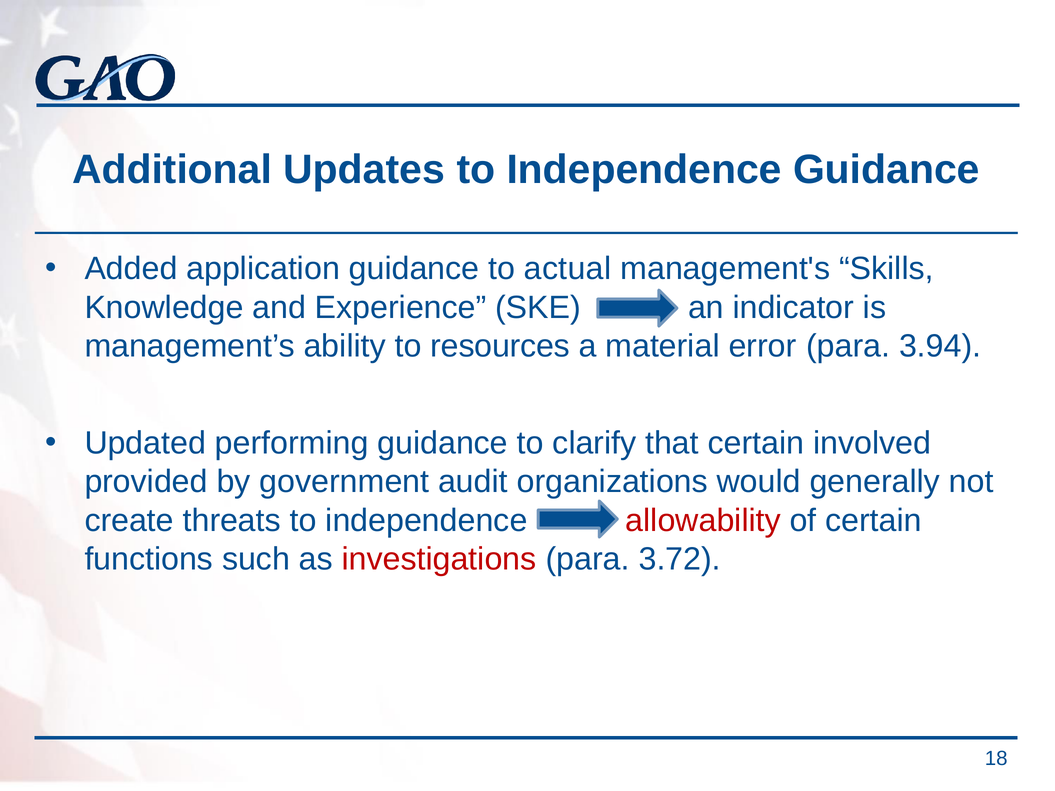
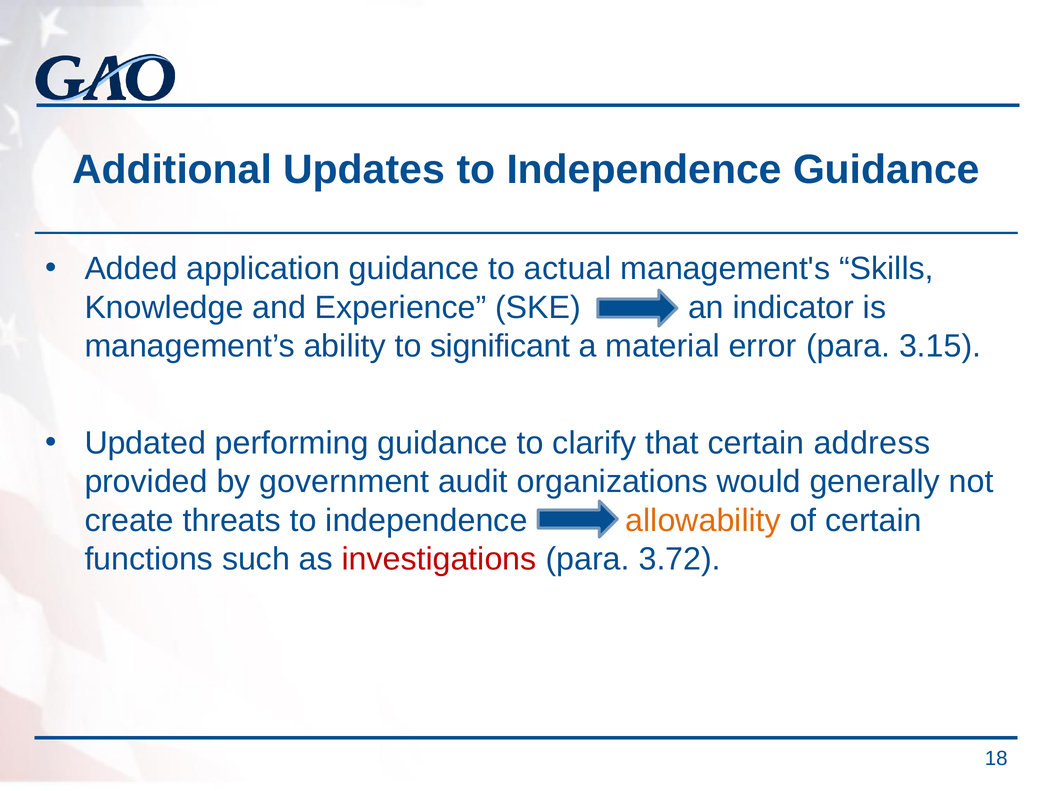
resources: resources -> significant
3.94: 3.94 -> 3.15
involved: involved -> address
allowability colour: red -> orange
